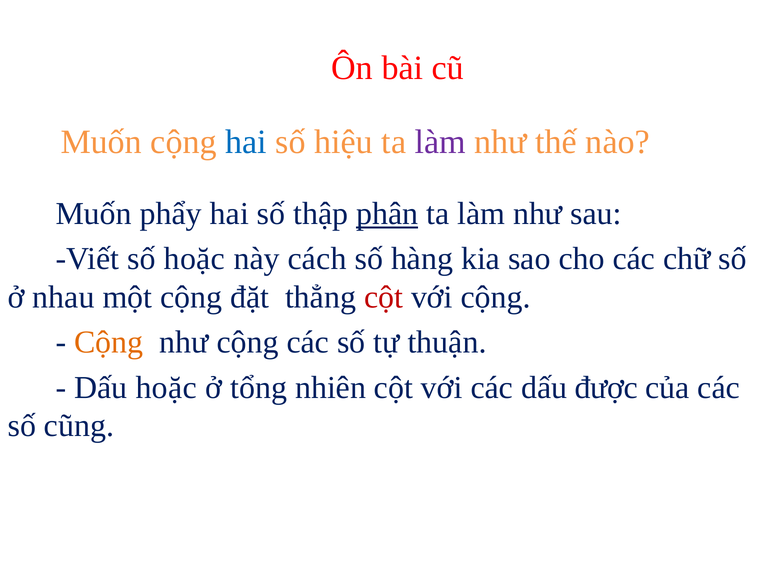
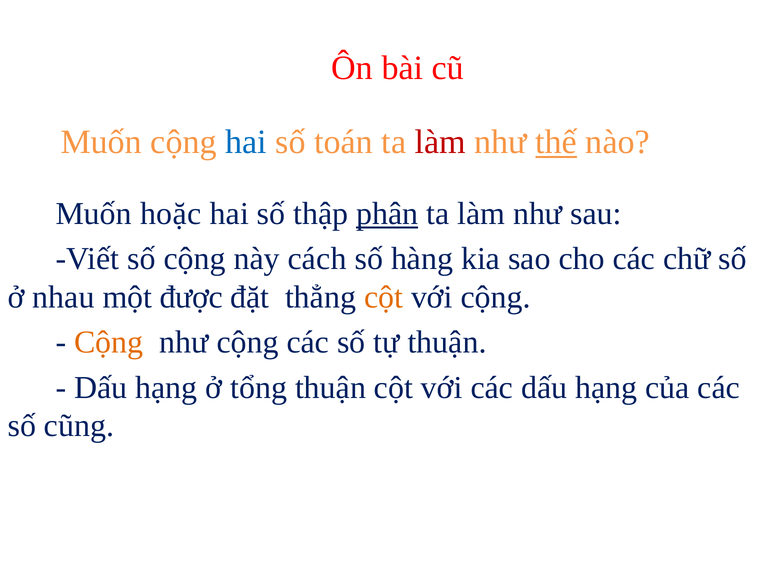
hiệu: hiệu -> toán
làm at (440, 142) colour: purple -> red
thế underline: none -> present
phẩy: phẩy -> hoặc
số hoặc: hoặc -> cộng
một cộng: cộng -> được
cột at (384, 297) colour: red -> orange
hoặc at (166, 388): hoặc -> hạng
tổng nhiên: nhiên -> thuận
các dấu được: được -> hạng
